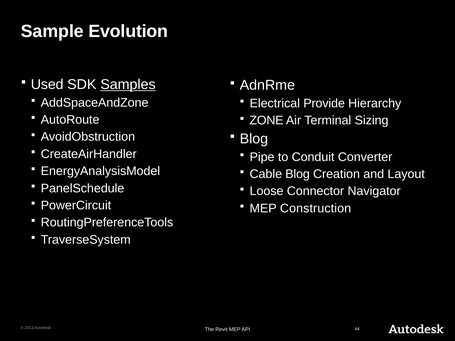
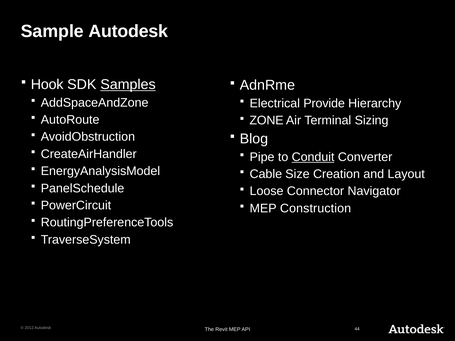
Sample Evolution: Evolution -> Autodesk
Used: Used -> Hook
Conduit underline: none -> present
Cable Blog: Blog -> Size
